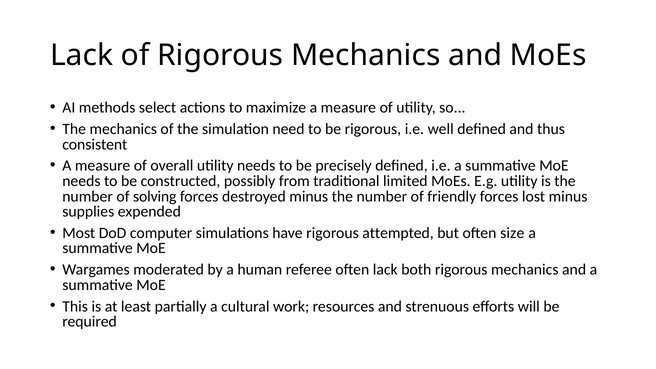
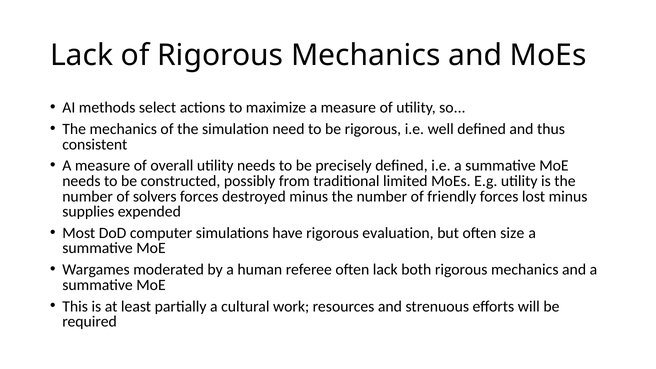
solving: solving -> solvers
attempted: attempted -> evaluation
